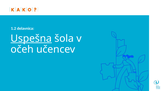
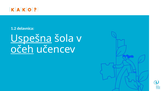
očeh underline: none -> present
